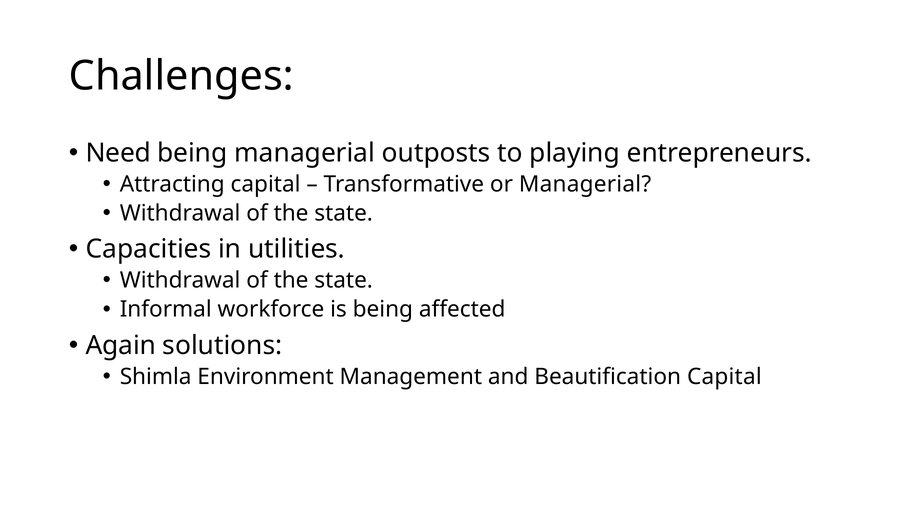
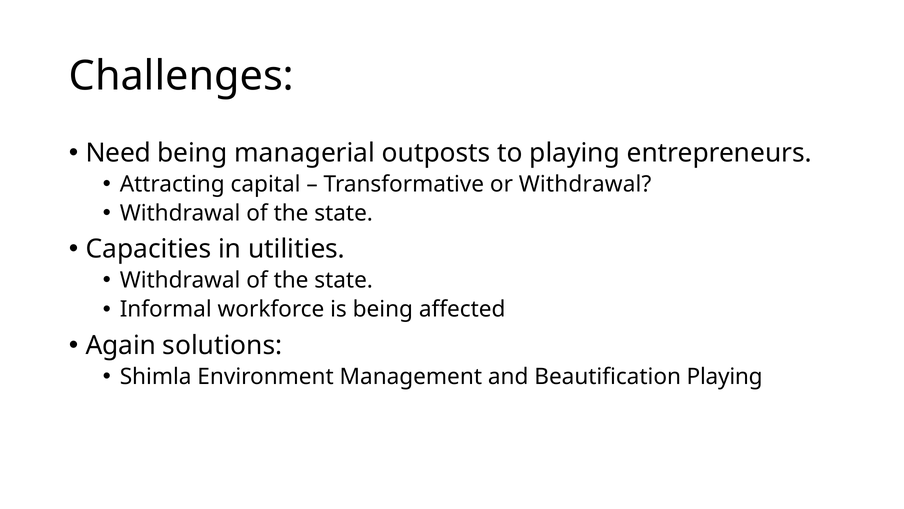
or Managerial: Managerial -> Withdrawal
Beautification Capital: Capital -> Playing
